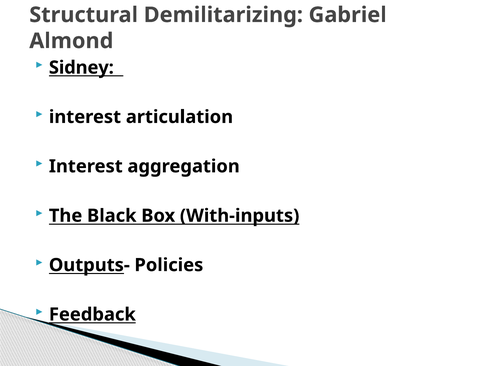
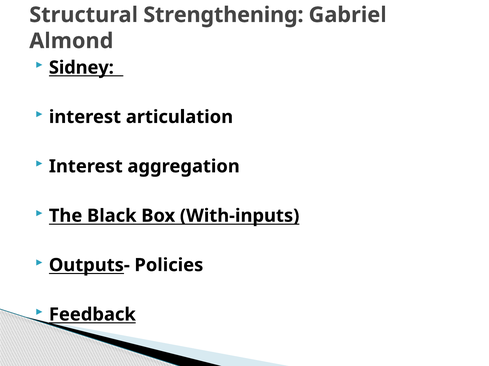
Demilitarizing: Demilitarizing -> Strengthening
